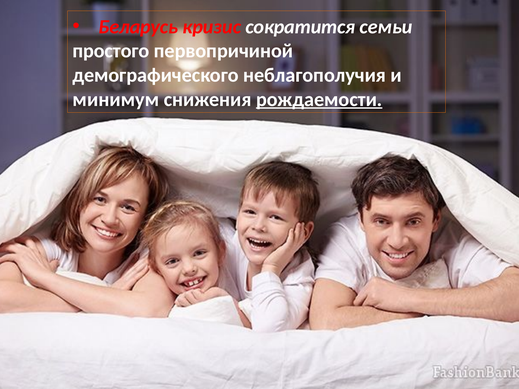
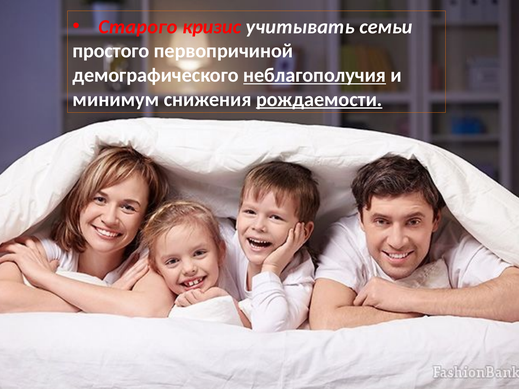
Беларусь: Беларусь -> Старого
сократится: сократится -> учитывать
неблагополучия underline: none -> present
